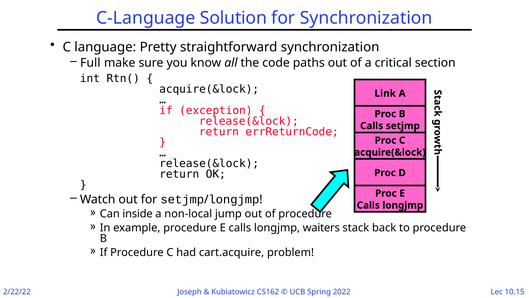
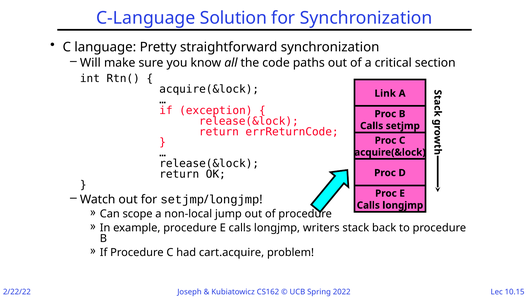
Full: Full -> Will
inside: inside -> scope
waiters: waiters -> writers
